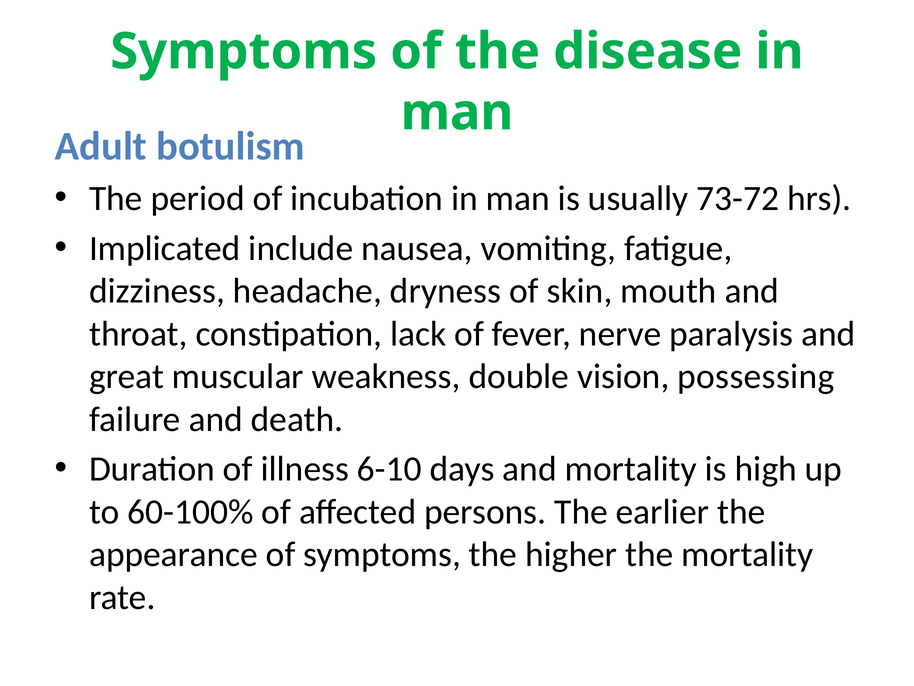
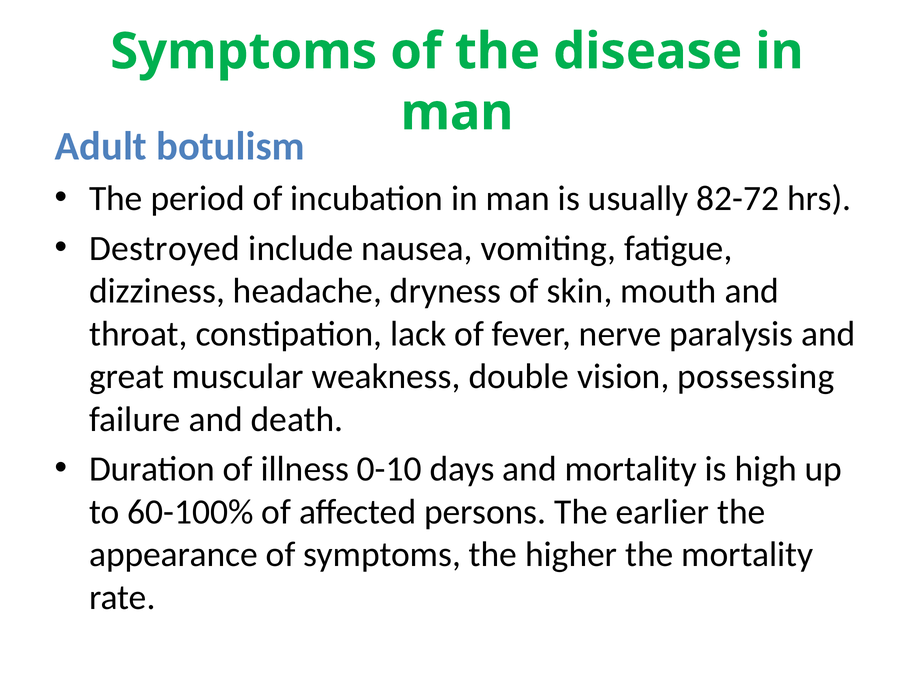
73-72: 73-72 -> 82-72
Implicated: Implicated -> Destroyed
6-10: 6-10 -> 0-10
